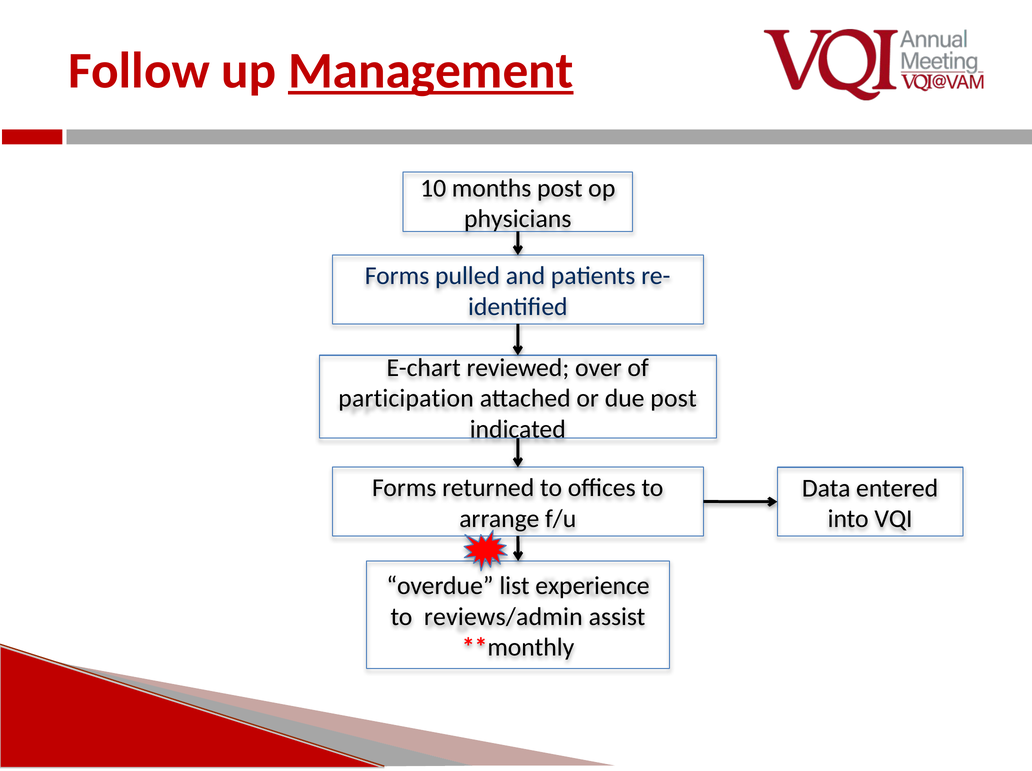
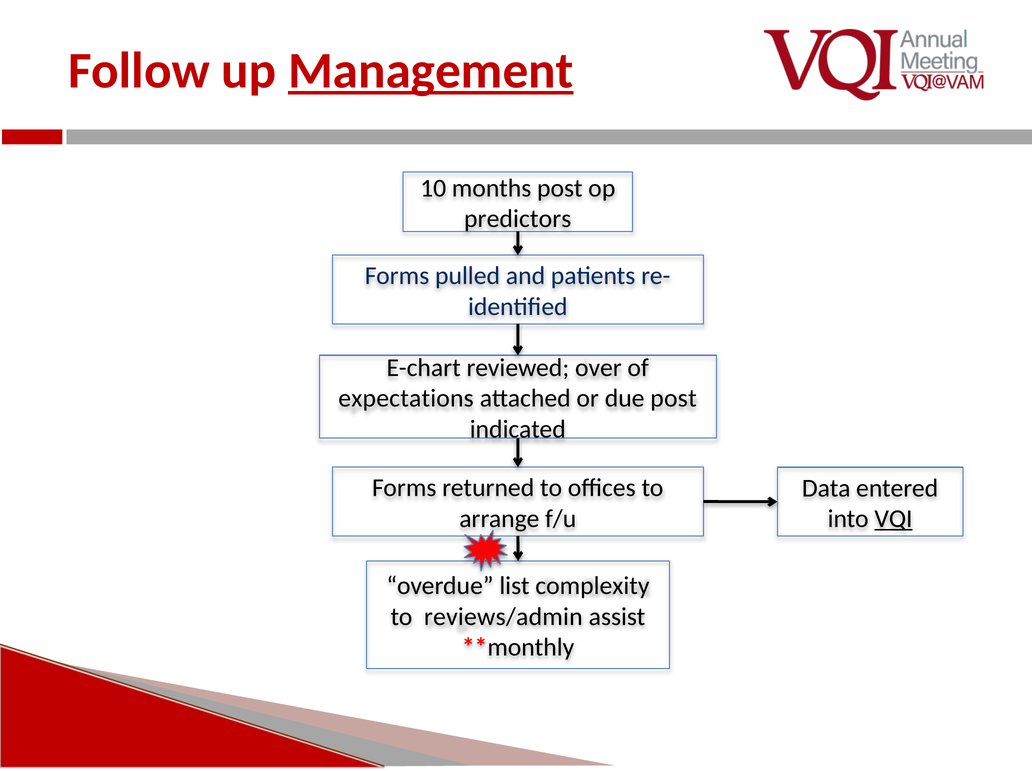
physicians: physicians -> predictors
participation: participation -> expectations
VQI underline: none -> present
experience: experience -> complexity
